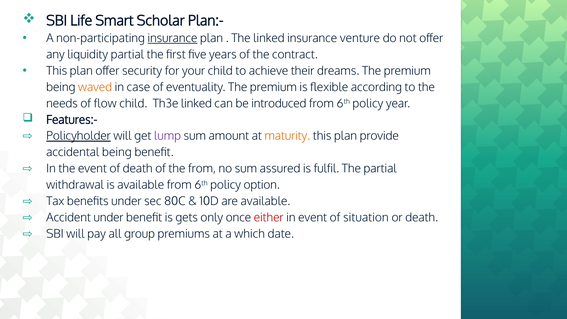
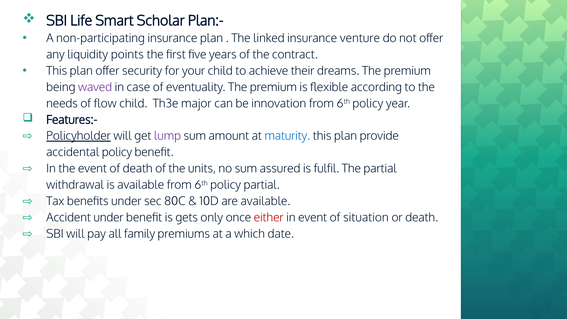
insurance at (172, 38) underline: present -> none
liquidity partial: partial -> points
waved colour: orange -> purple
Th3e linked: linked -> major
introduced: introduced -> innovation
maturity colour: orange -> blue
accidental being: being -> policy
the from: from -> units
policy option: option -> partial
group: group -> family
